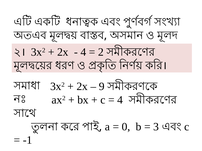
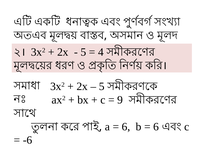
4 at (83, 52): 4 -> 5
2: 2 -> 4
9 at (102, 87): 9 -> 5
4 at (120, 100): 4 -> 9
0 at (126, 127): 0 -> 6
3 at (156, 127): 3 -> 6
-1: -1 -> -6
